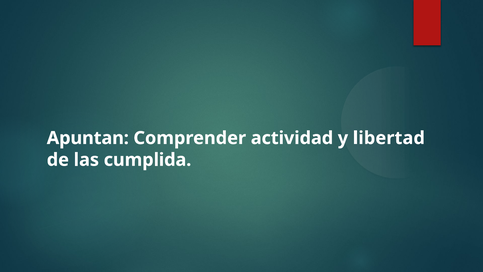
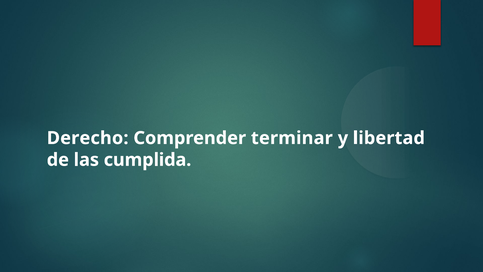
Apuntan: Apuntan -> Derecho
actividad: actividad -> terminar
